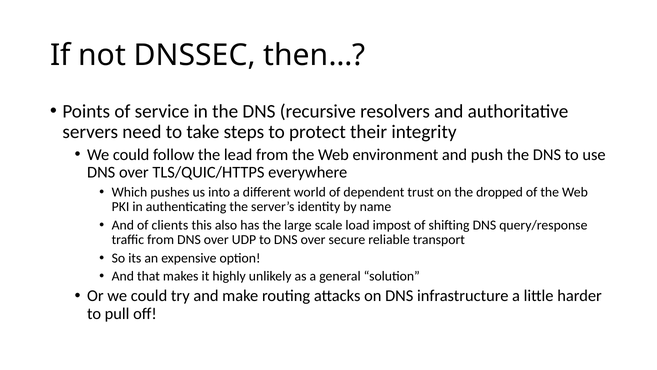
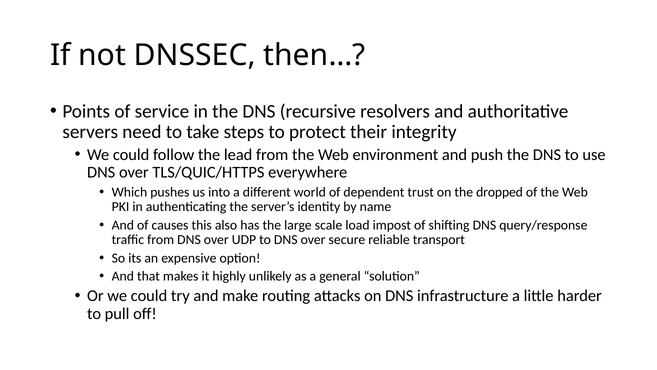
clients: clients -> causes
